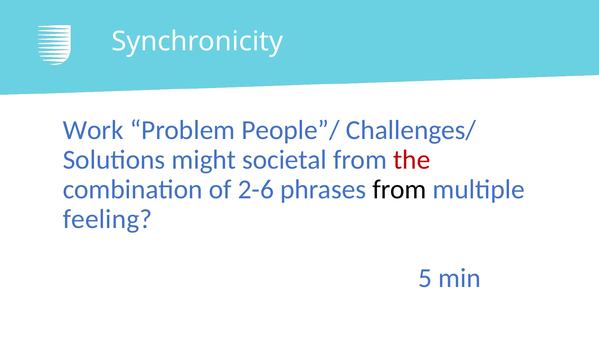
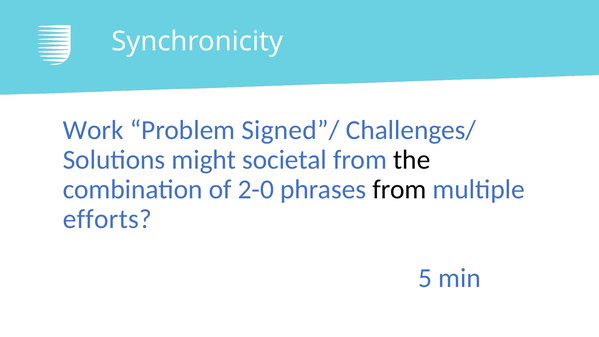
People”/: People”/ -> Signed”/
the colour: red -> black
2-6: 2-6 -> 2-0
feeling: feeling -> efforts
